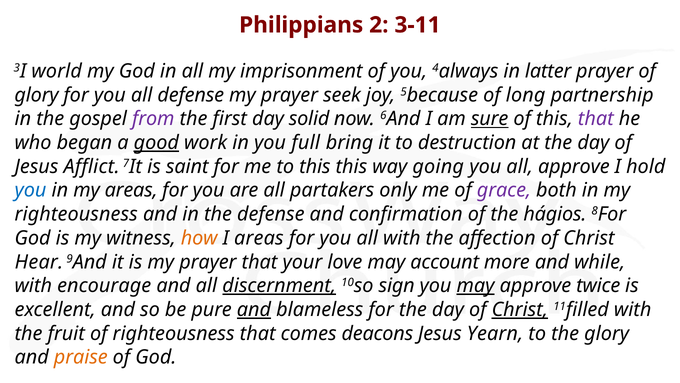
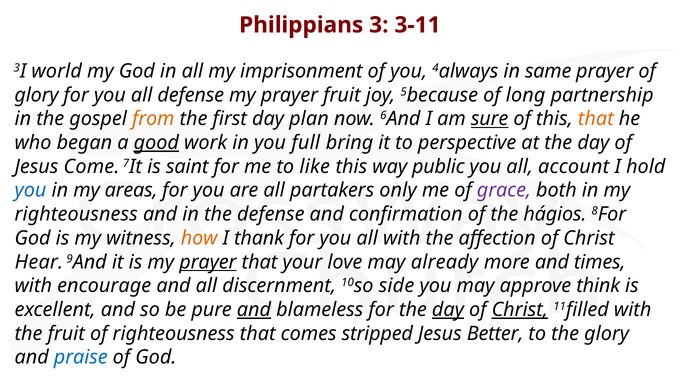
2: 2 -> 3
latter: latter -> same
prayer seek: seek -> fruit
from colour: purple -> orange
solid: solid -> plan
that at (596, 119) colour: purple -> orange
destruction: destruction -> perspective
Afflict: Afflict -> Come
to this: this -> like
going: going -> public
all approve: approve -> account
I areas: areas -> thank
prayer at (208, 262) underline: none -> present
account: account -> already
while: while -> times
discernment underline: present -> none
sign: sign -> side
may at (476, 285) underline: present -> none
twice: twice -> think
day at (448, 309) underline: none -> present
deacons: deacons -> stripped
Yearn: Yearn -> Better
praise colour: orange -> blue
